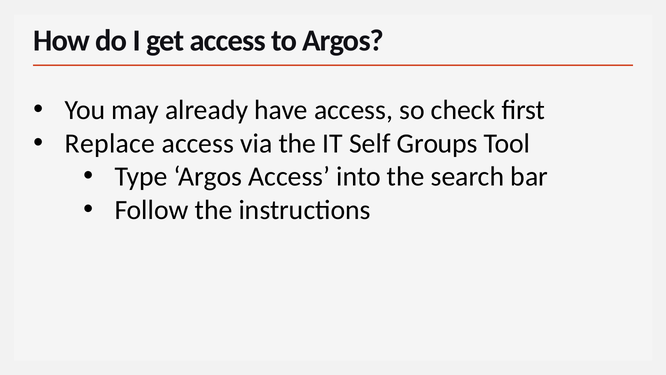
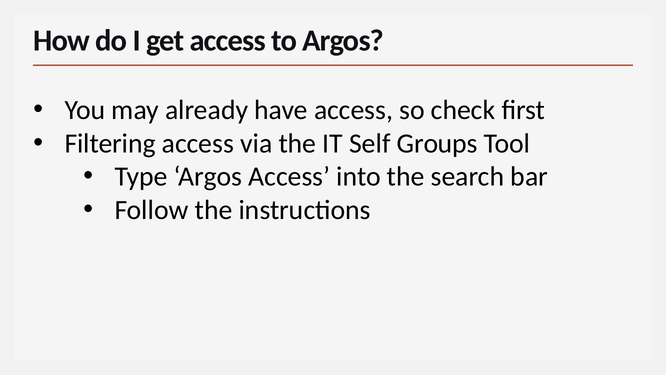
Replace: Replace -> Filtering
